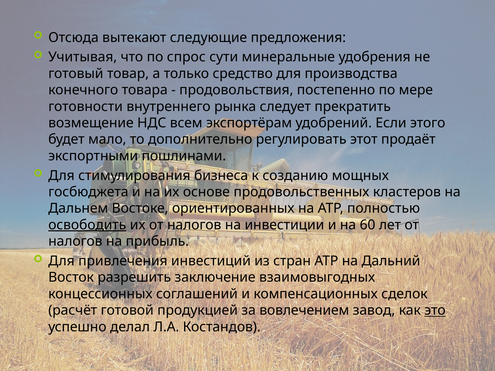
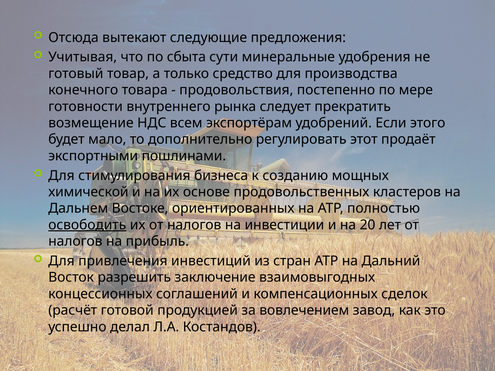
спрос: спрос -> сбыта
госбюджета: госбюджета -> химической
60: 60 -> 20
это underline: present -> none
